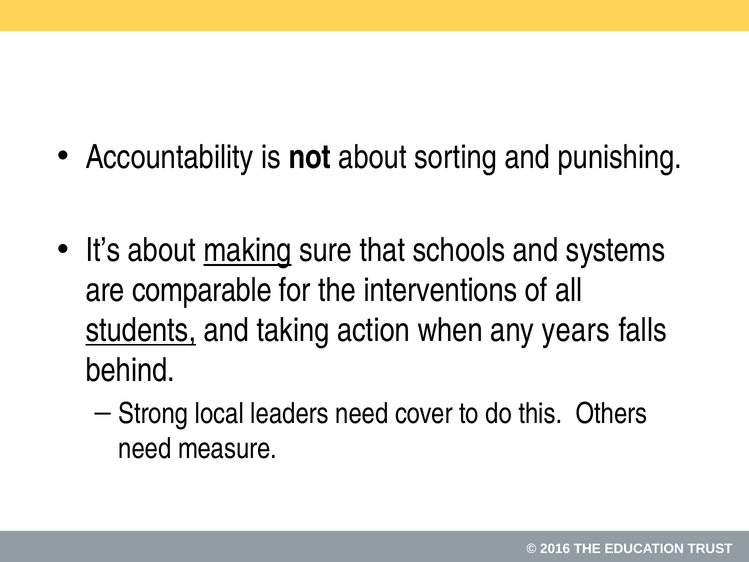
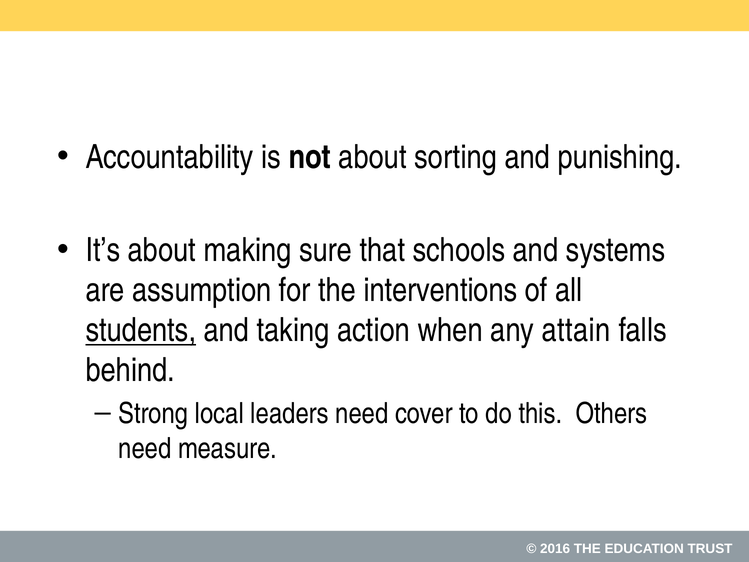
making underline: present -> none
comparable: comparable -> assumption
years: years -> attain
